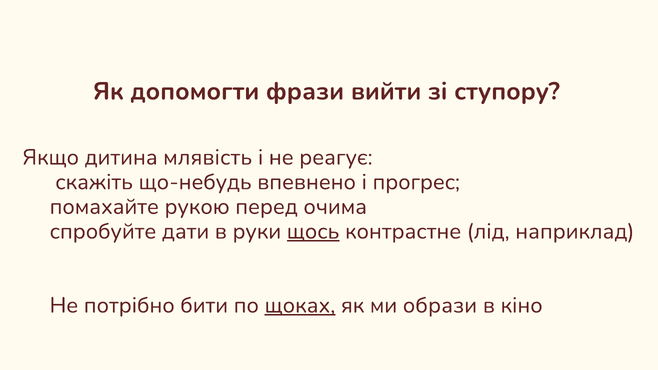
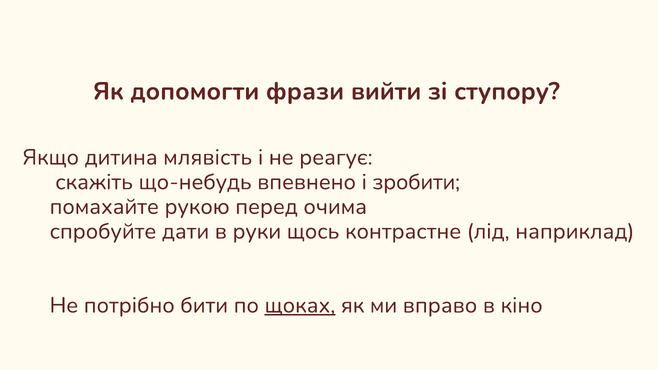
прогрес: прогрес -> зробити
щось underline: present -> none
образи: образи -> вправо
